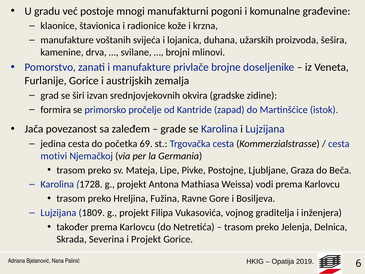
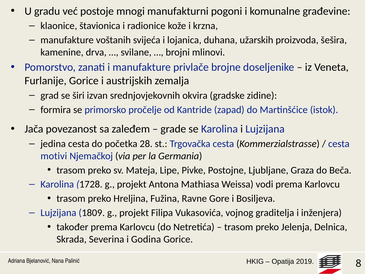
69: 69 -> 28
i Projekt: Projekt -> Godina
6: 6 -> 8
